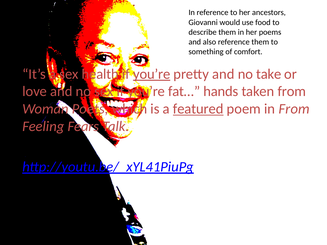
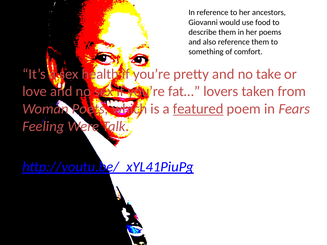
you’re at (152, 74) underline: present -> none
hands: hands -> lovers
in From: From -> Fears
Fears: Fears -> Were
